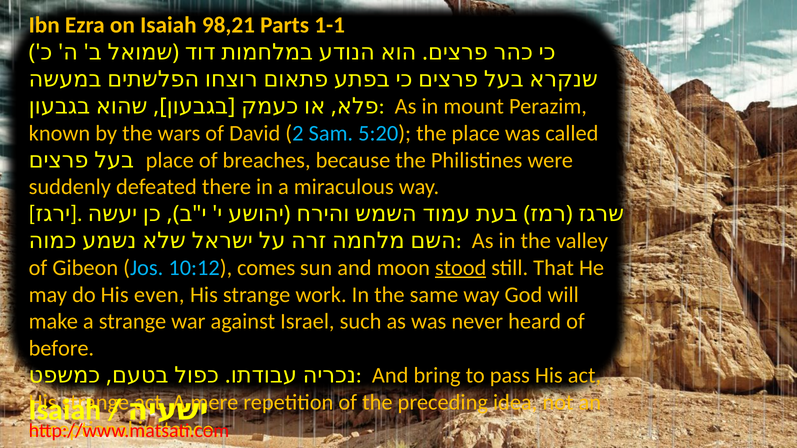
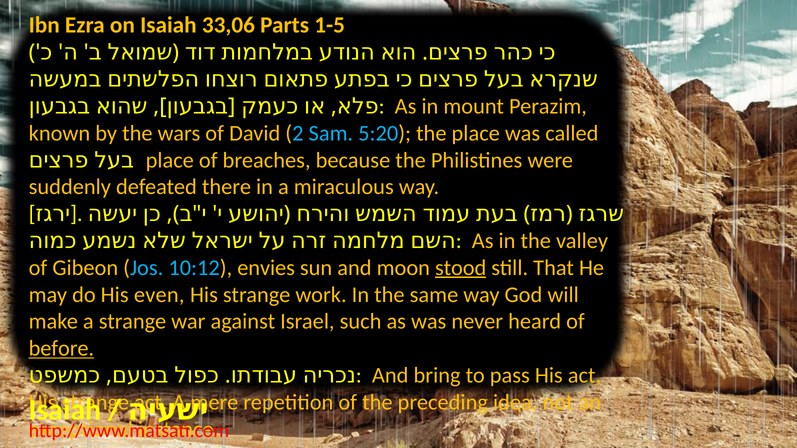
98,21: 98,21 -> 33,06
1-1: 1-1 -> 1-5
comes: comes -> envies
before underline: none -> present
